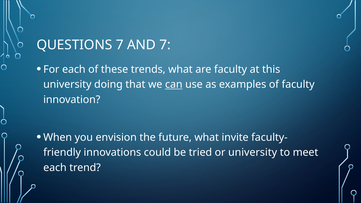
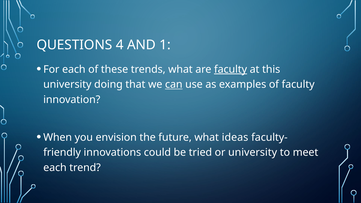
QUESTIONS 7: 7 -> 4
AND 7: 7 -> 1
faculty at (231, 69) underline: none -> present
invite: invite -> ideas
